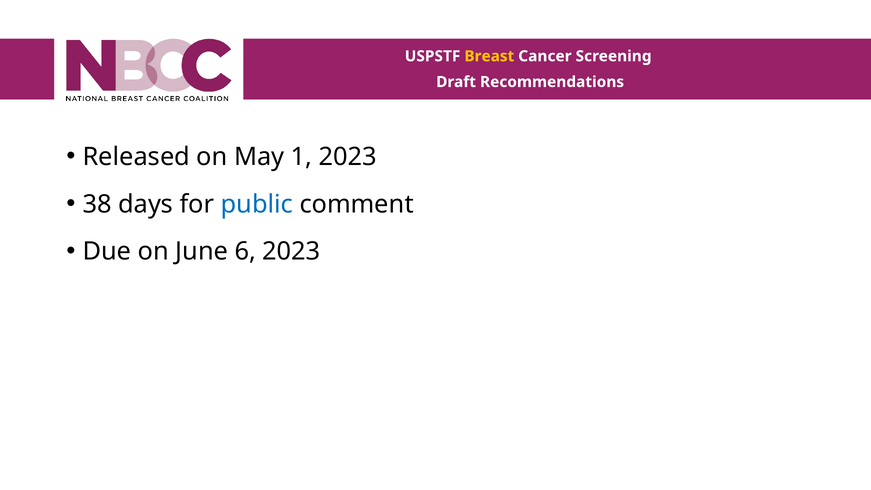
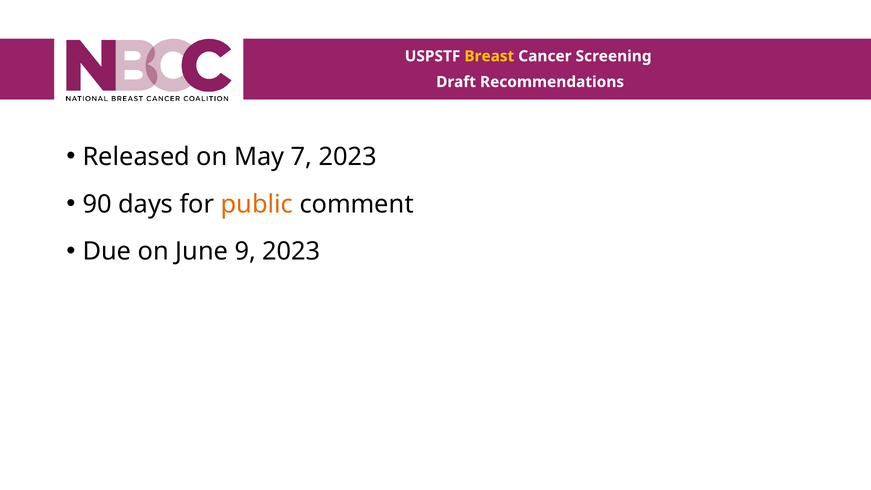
1: 1 -> 7
38: 38 -> 90
public colour: blue -> orange
6: 6 -> 9
